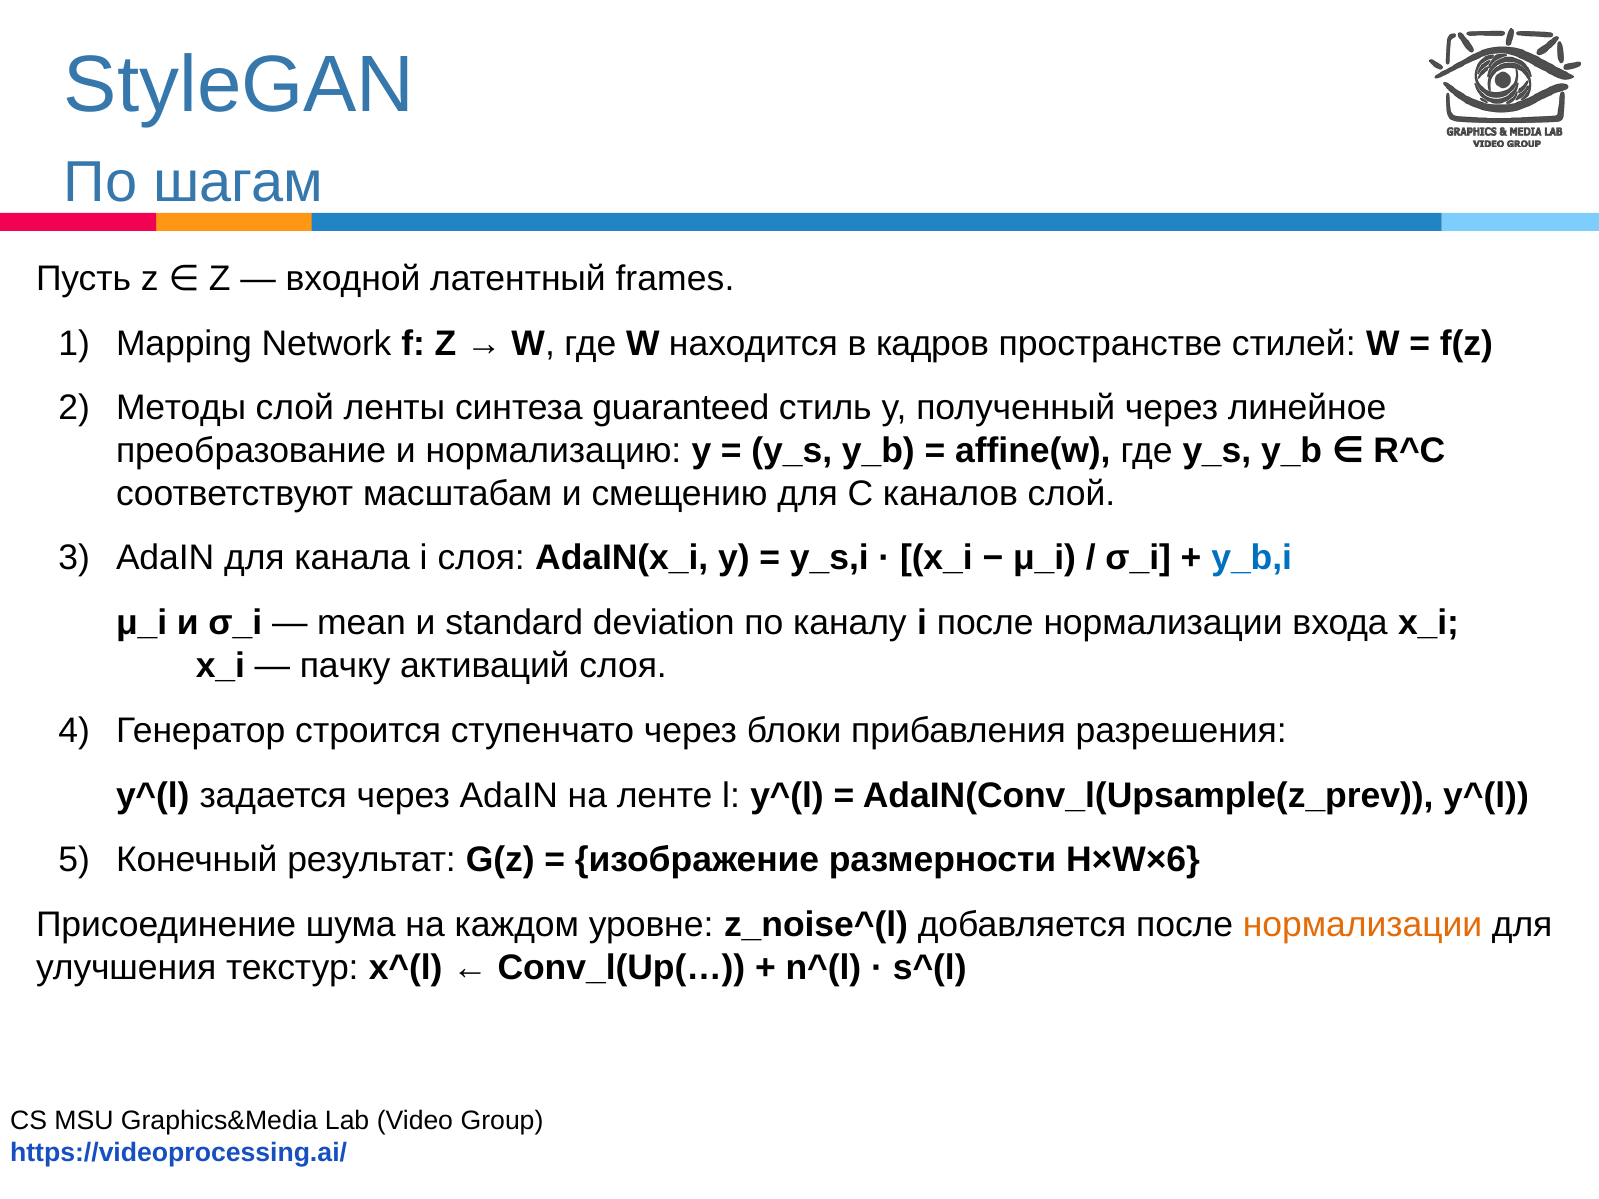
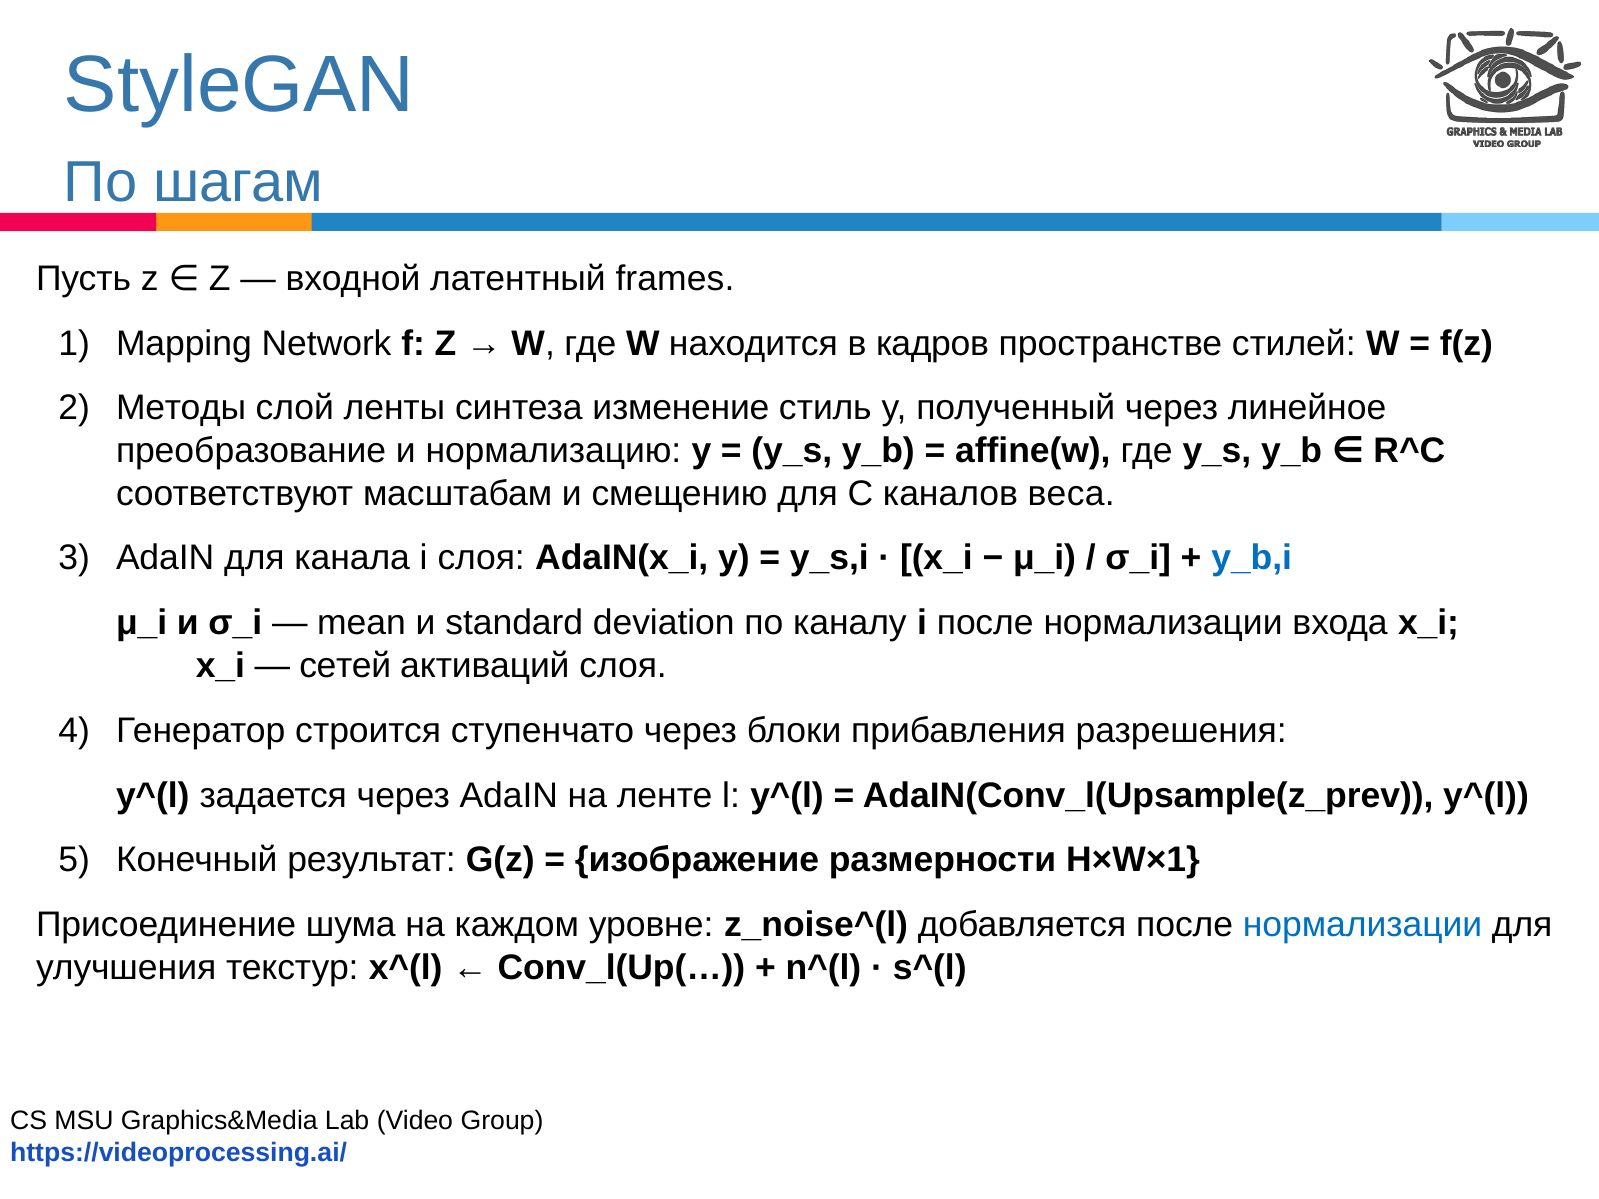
guaranteed: guaranteed -> изменение
каналов слой: слой -> веса
пачку: пачку -> сетей
H×W×6: H×W×6 -> H×W×1
нормализации at (1363, 925) colour: orange -> blue
